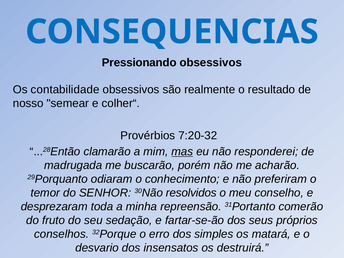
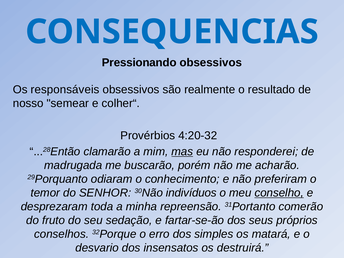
contabilidade: contabilidade -> responsáveis
7:20-32: 7:20-32 -> 4:20-32
resolvidos: resolvidos -> indivíduos
conselho underline: none -> present
